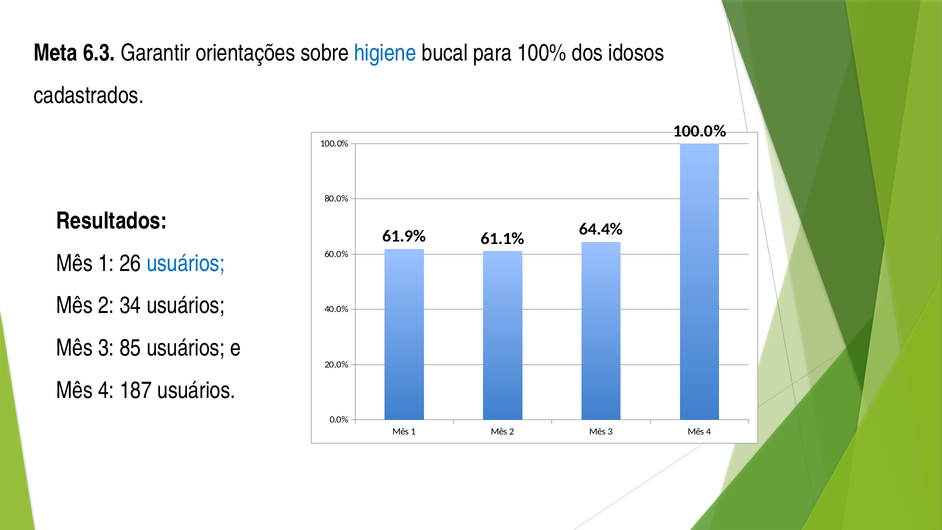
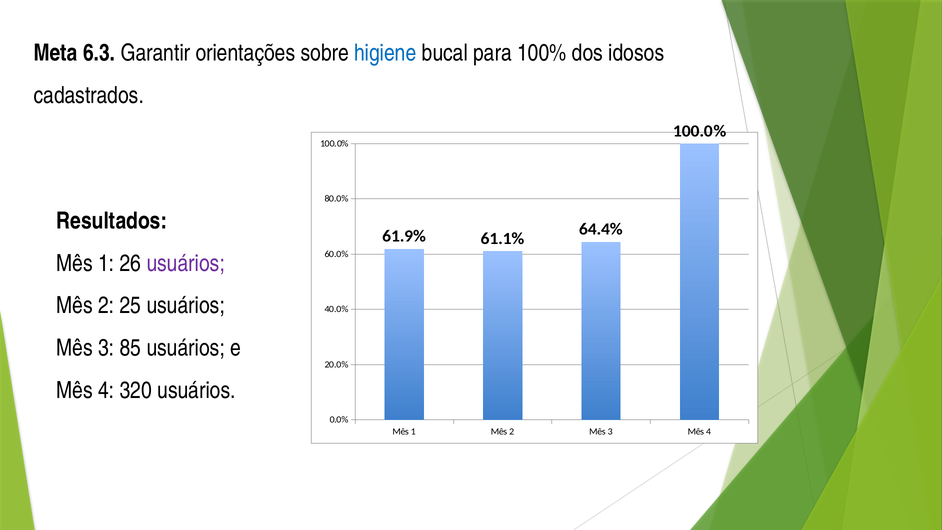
usuários at (186, 263) colour: blue -> purple
34: 34 -> 25
187: 187 -> 320
